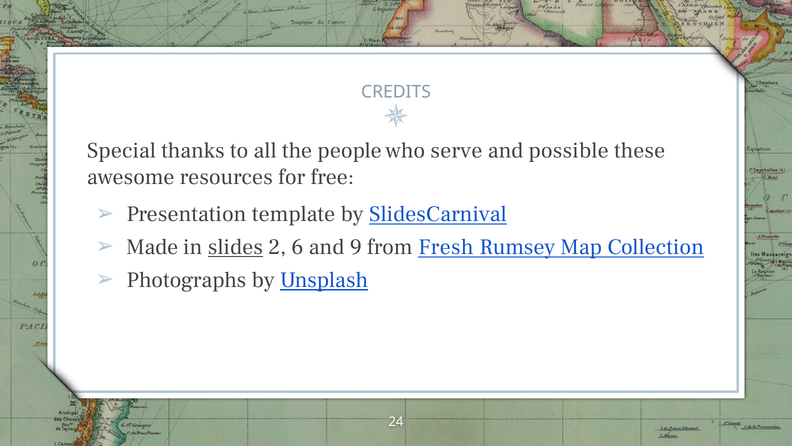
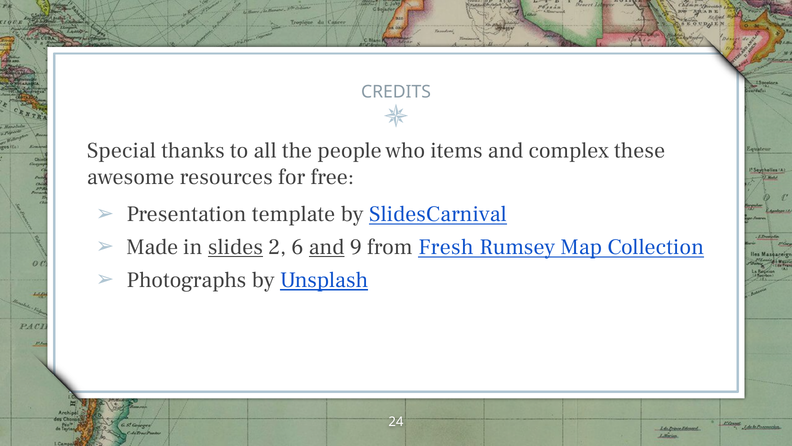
serve: serve -> items
possible: possible -> complex
and at (327, 247) underline: none -> present
